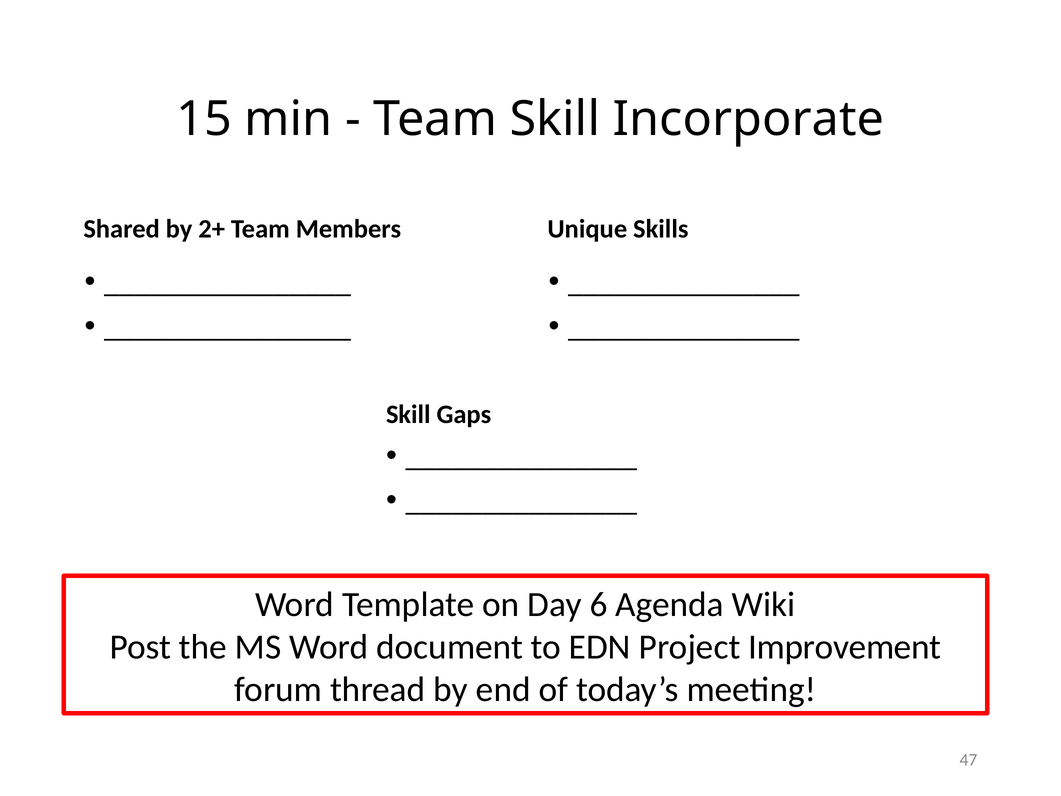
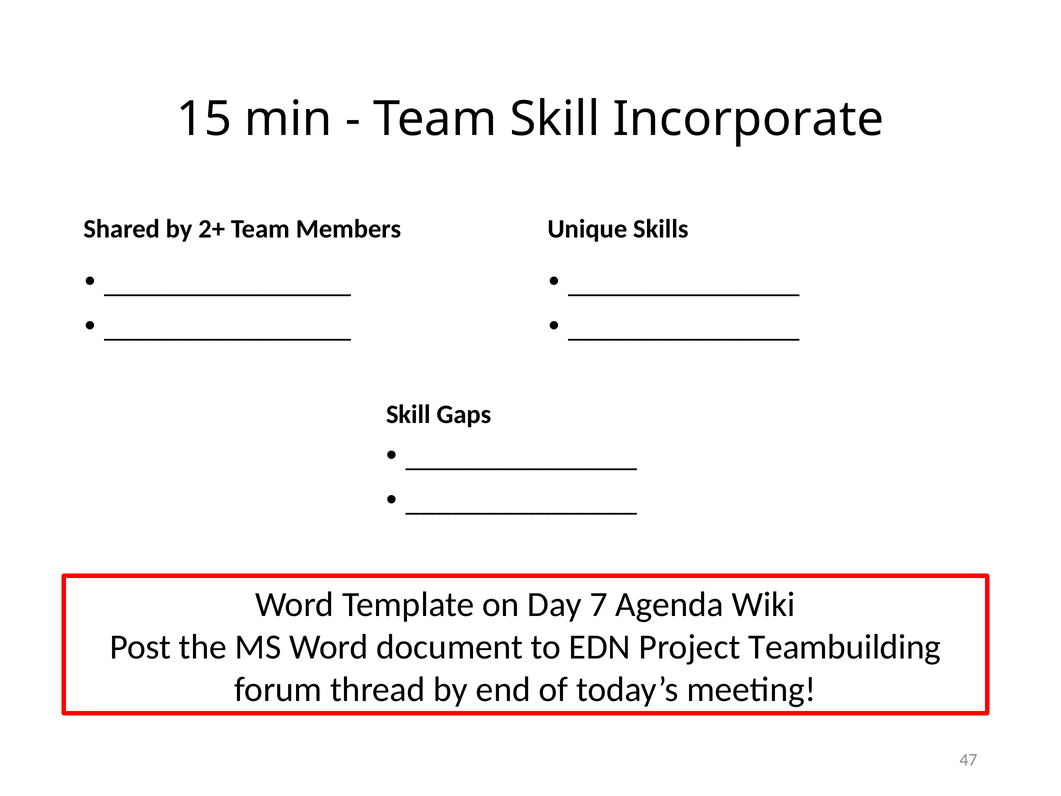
6: 6 -> 7
Improvement: Improvement -> Teambuilding
